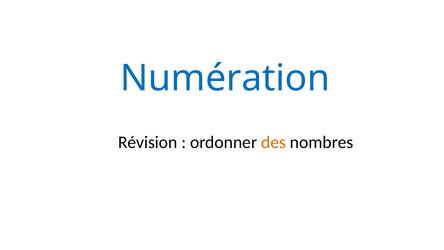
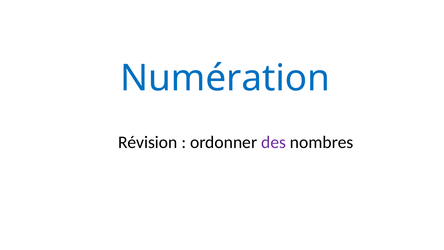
des colour: orange -> purple
